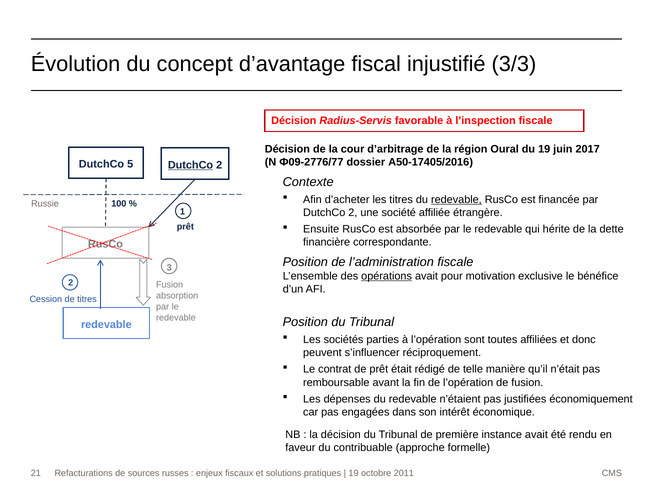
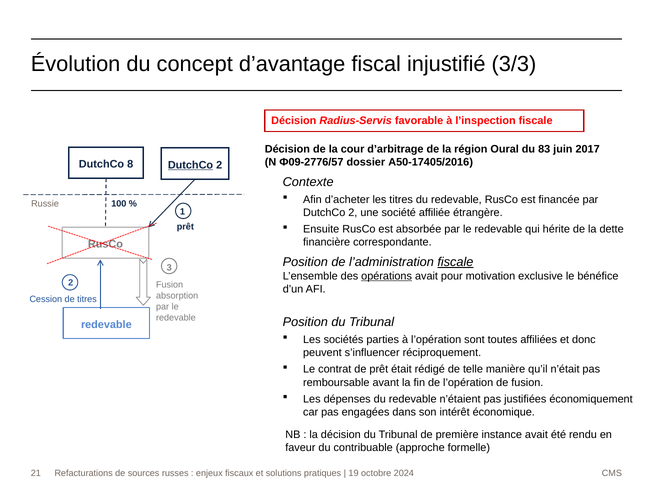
du 19: 19 -> 83
Ф09-2776/77: Ф09-2776/77 -> Ф09-2776/57
5: 5 -> 8
redevable at (456, 199) underline: present -> none
fiscale at (455, 262) underline: none -> present
2011: 2011 -> 2024
